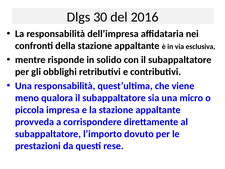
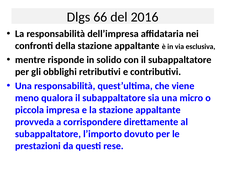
30: 30 -> 66
